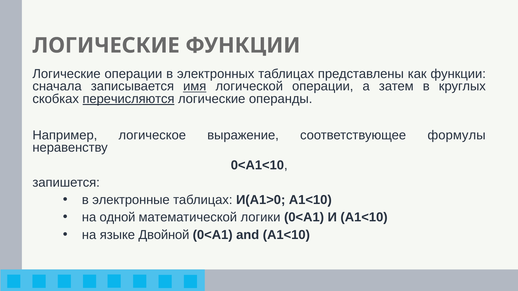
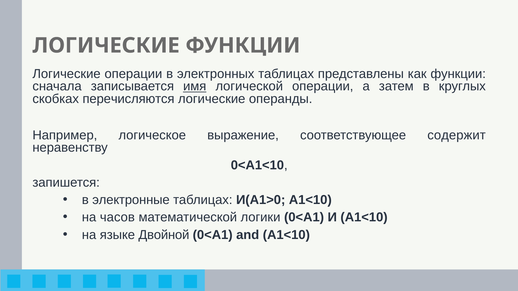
перечисляются underline: present -> none
формулы: формулы -> содержит
одной: одной -> часов
